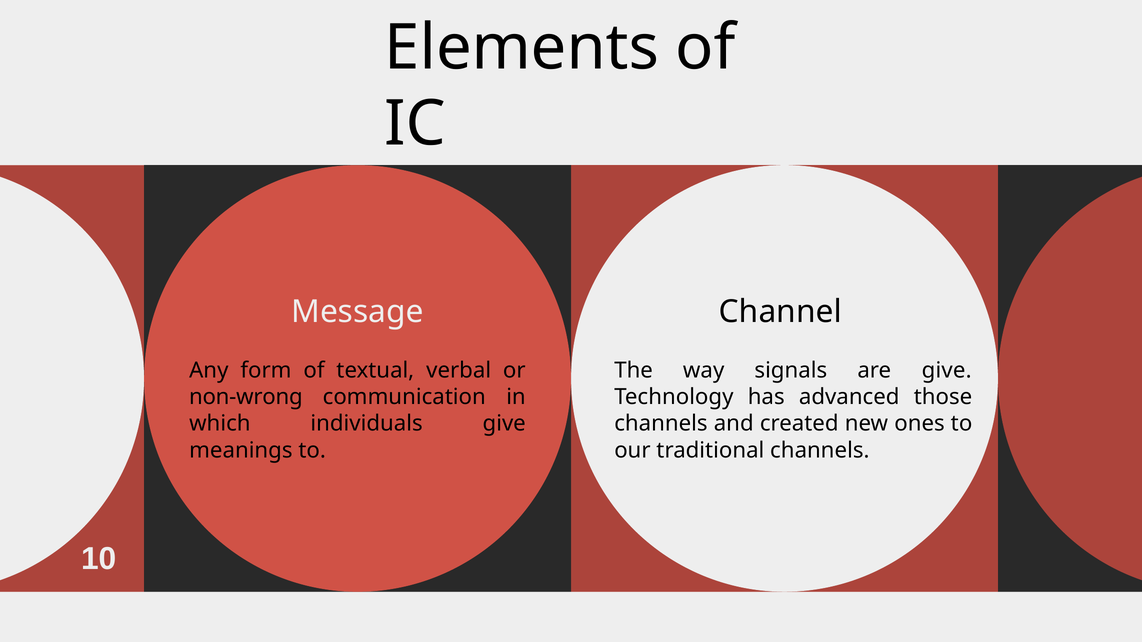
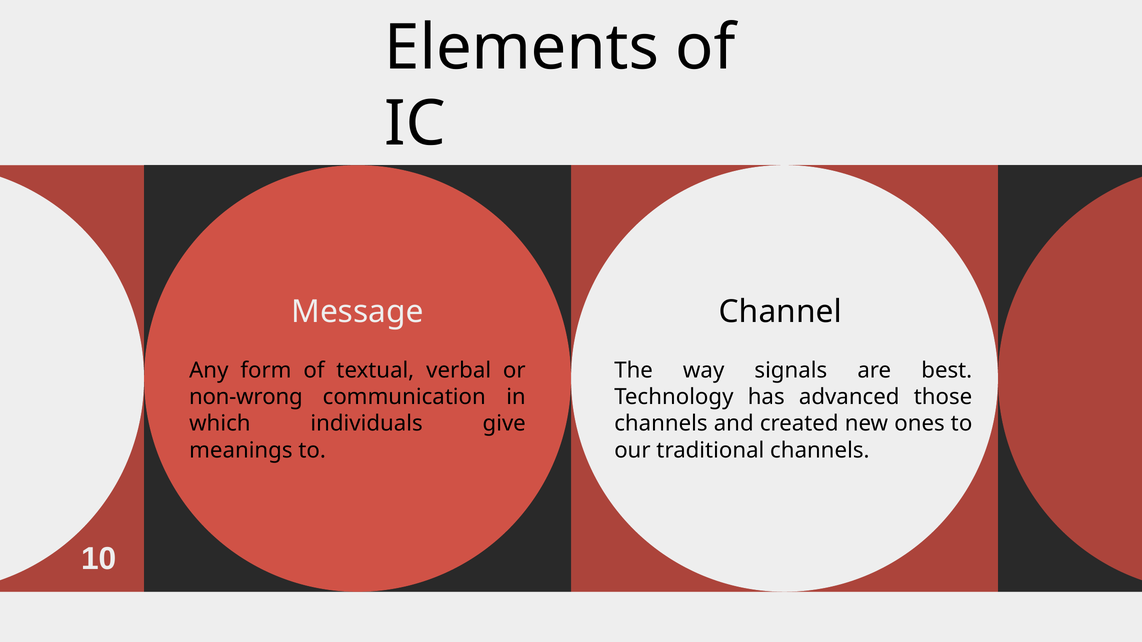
are give: give -> best
